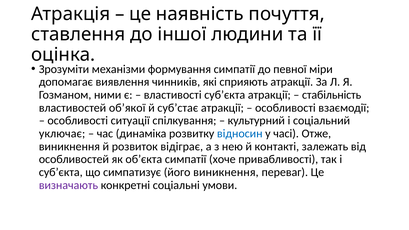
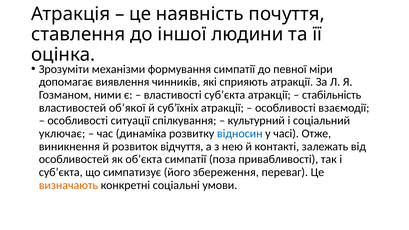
суб’стає: суб’стає -> суб’їхніх
відіграє: відіграє -> відчуття
хоче: хоче -> поза
його виникнення: виникнення -> збереження
визначають colour: purple -> orange
